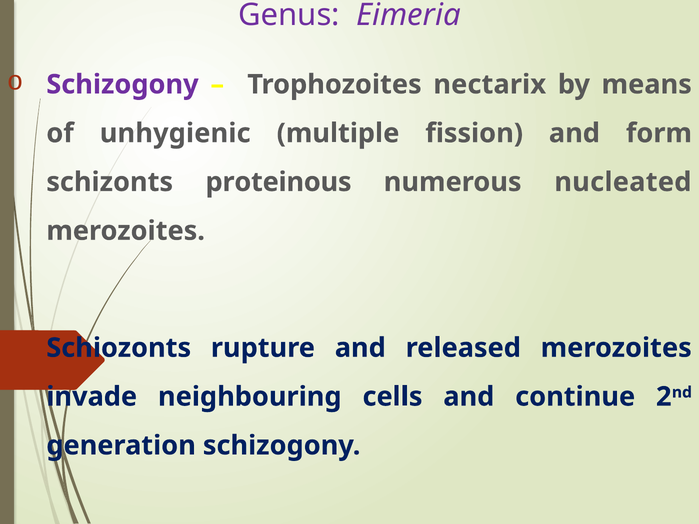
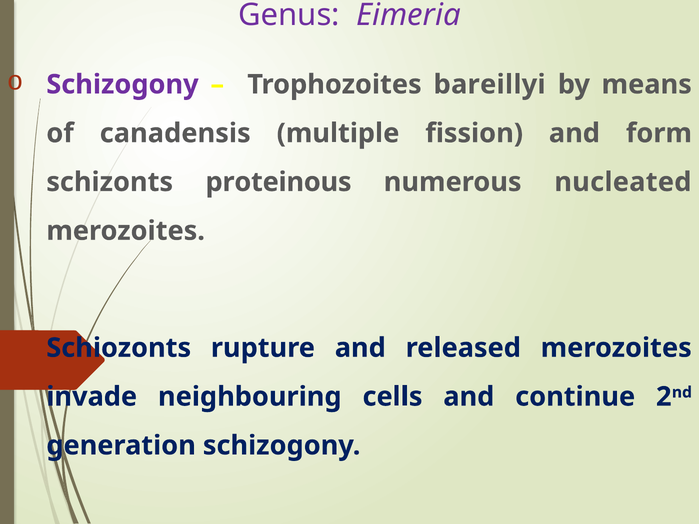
nectarix: nectarix -> bareillyi
unhygienic: unhygienic -> canadensis
